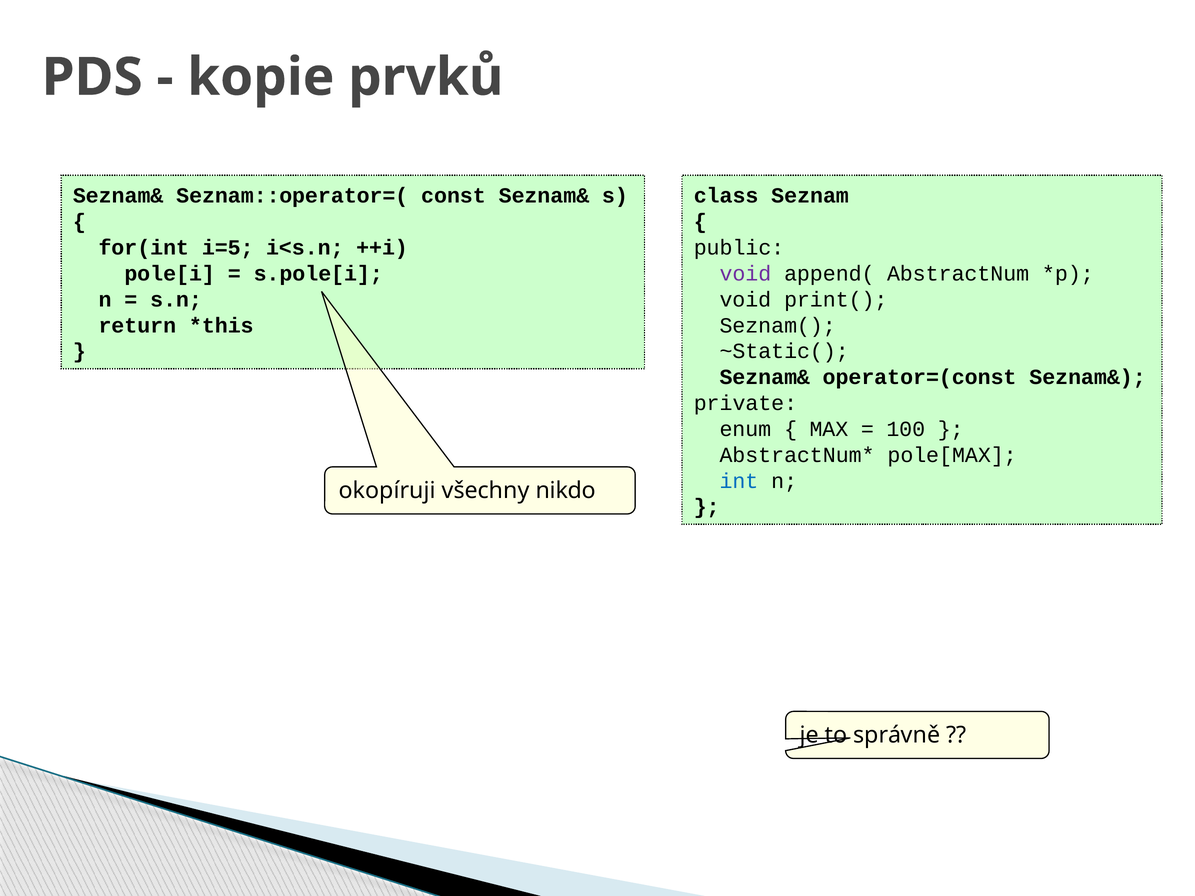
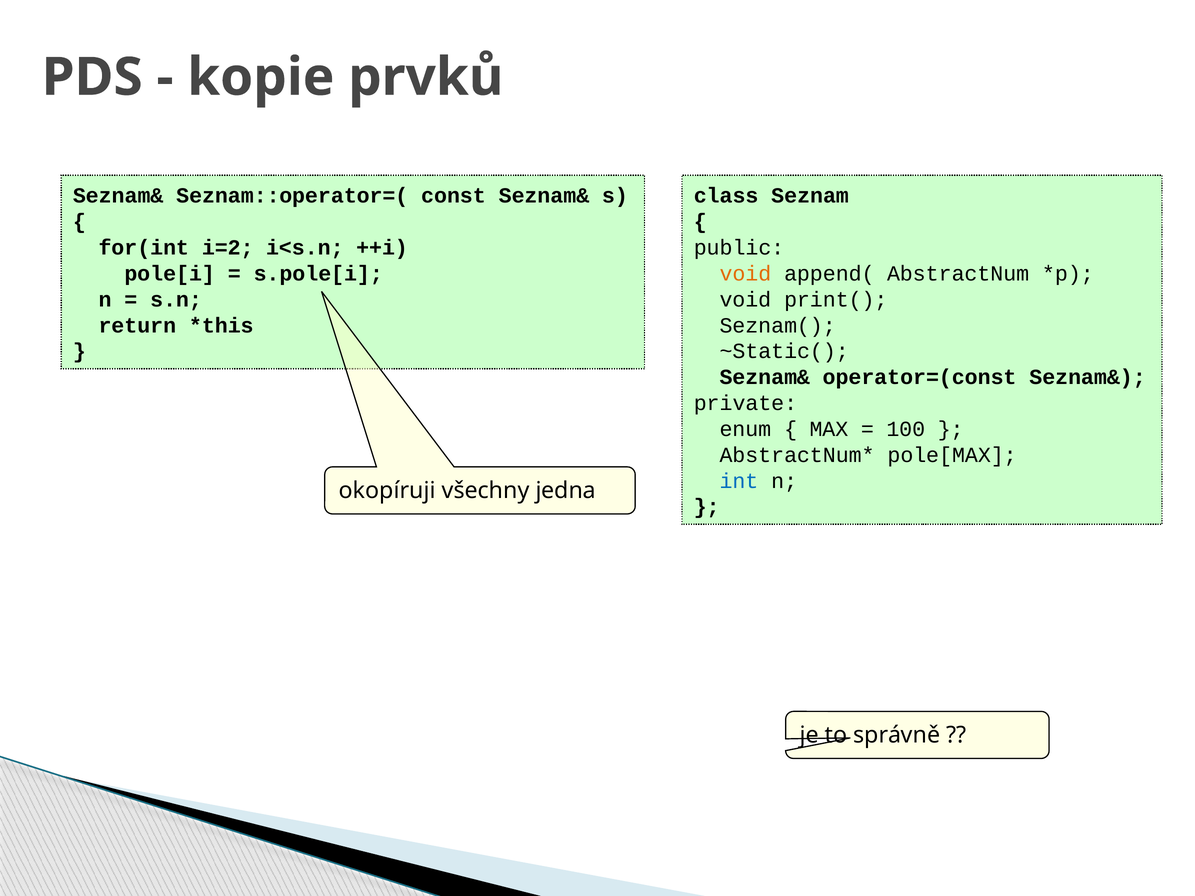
i=5: i=5 -> i=2
void at (745, 274) colour: purple -> orange
nikdo: nikdo -> jedna
